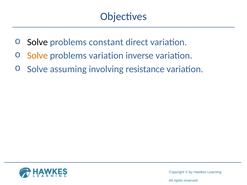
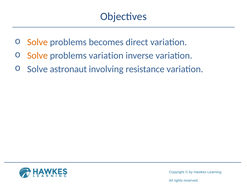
Solve at (37, 42) colour: black -> orange
constant: constant -> becomes
assuming: assuming -> astronaut
